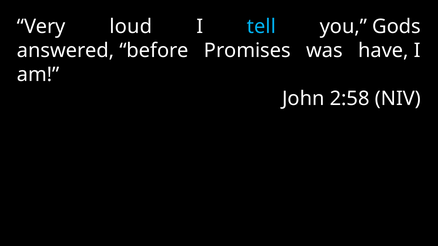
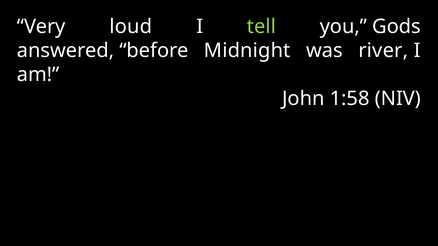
tell colour: light blue -> light green
Promises: Promises -> Midnight
have: have -> river
2:58: 2:58 -> 1:58
